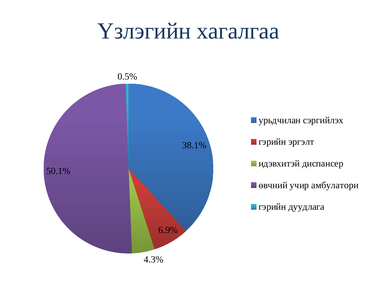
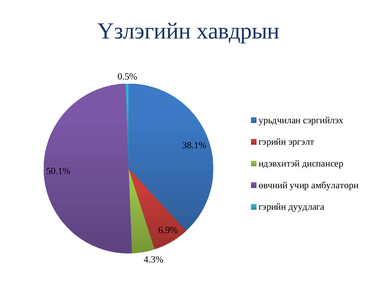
хагалгаа: хагалгаа -> хавдрын
